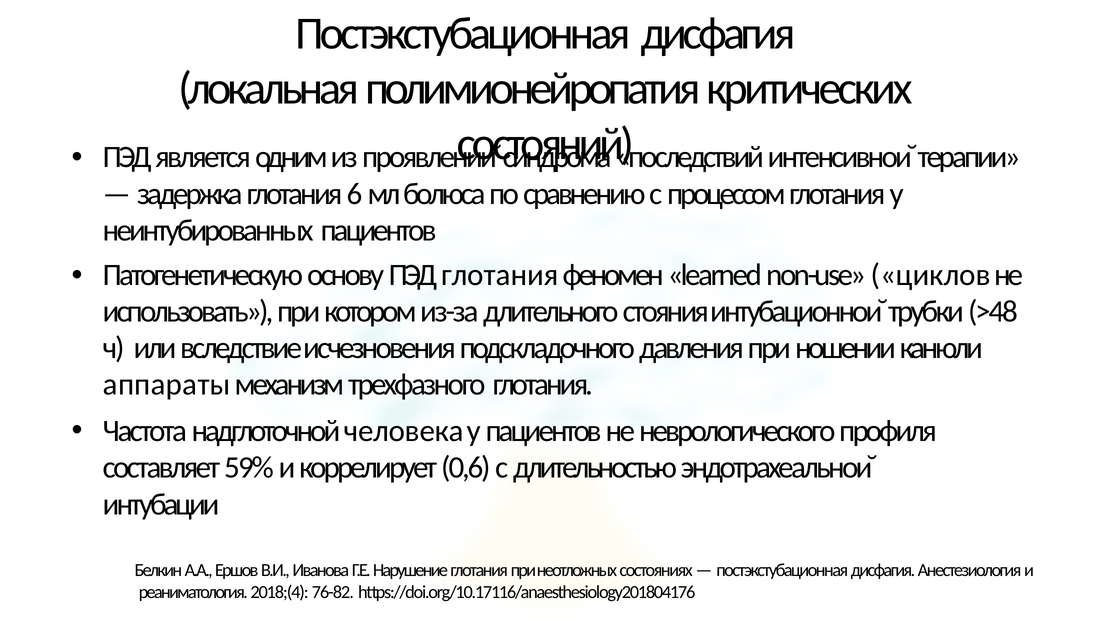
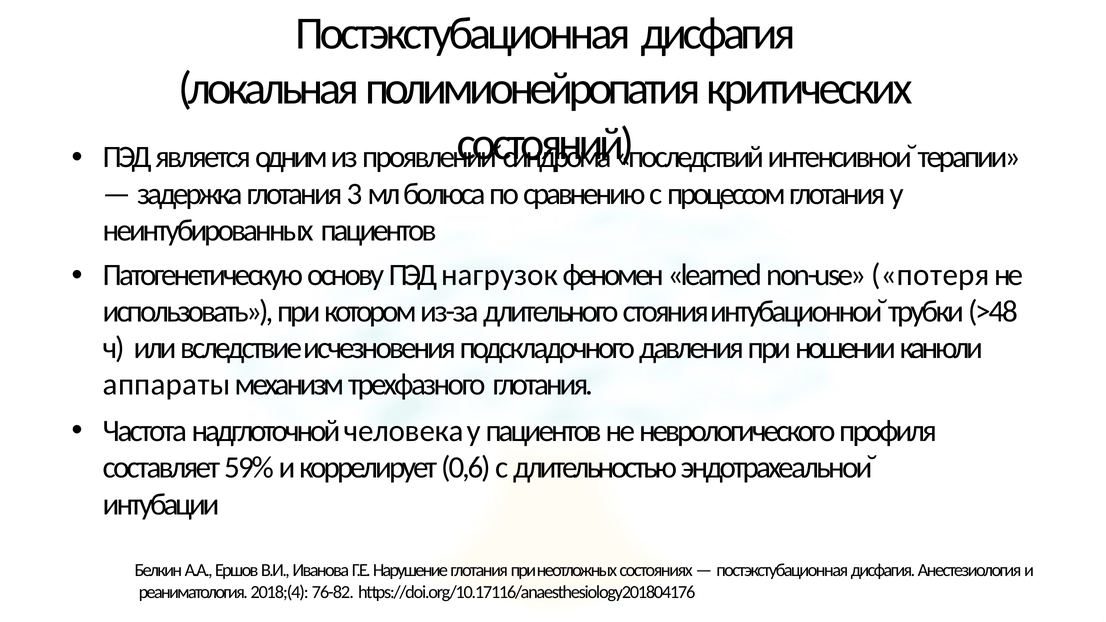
6: 6 -> 3
ПЭД глотания: глотания -> нагрузок
циклов: циклов -> потеря
